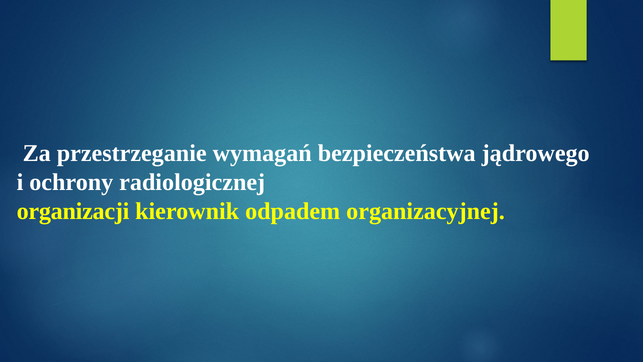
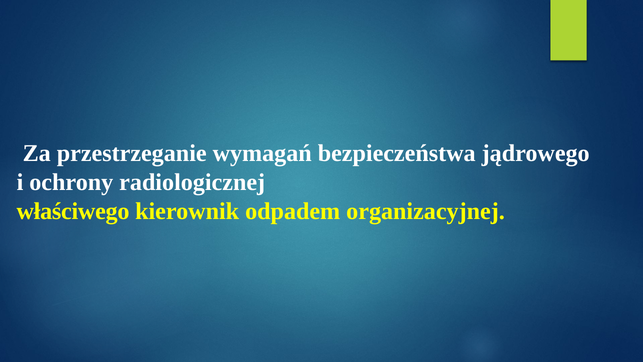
organizacji: organizacji -> właściwego
